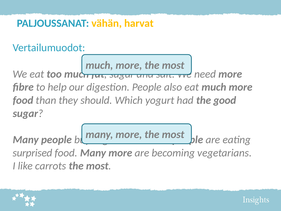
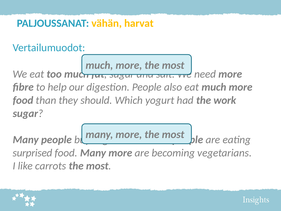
good: good -> work
